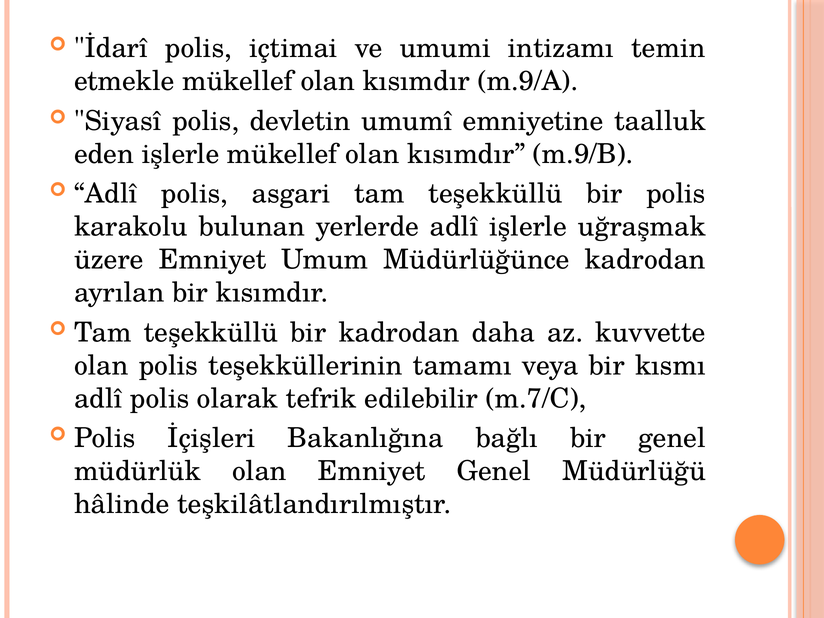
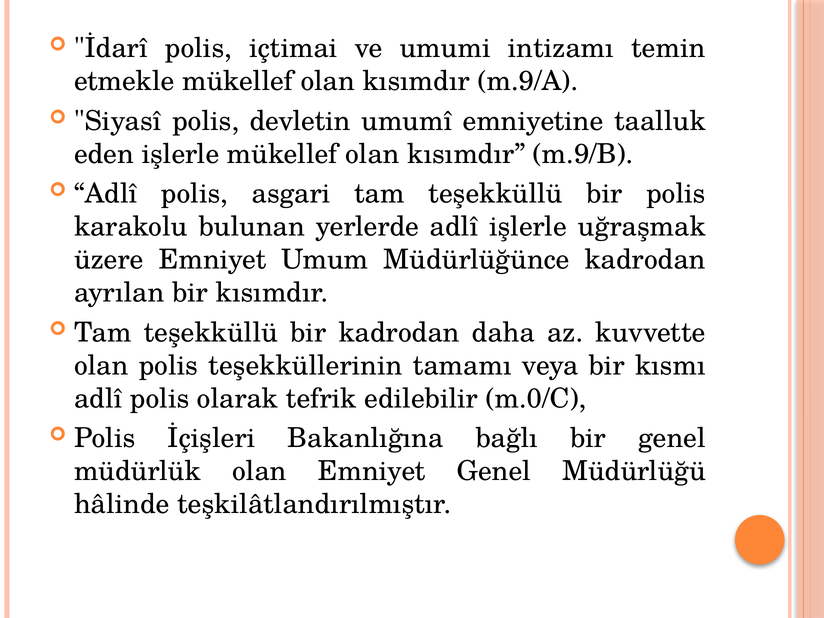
m.7/C: m.7/C -> m.0/C
